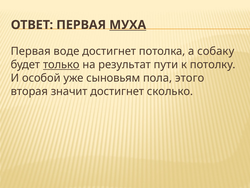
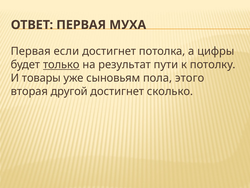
МУХА underline: present -> none
воде: воде -> если
собаку: собаку -> цифры
особой: особой -> товары
значит: значит -> другой
